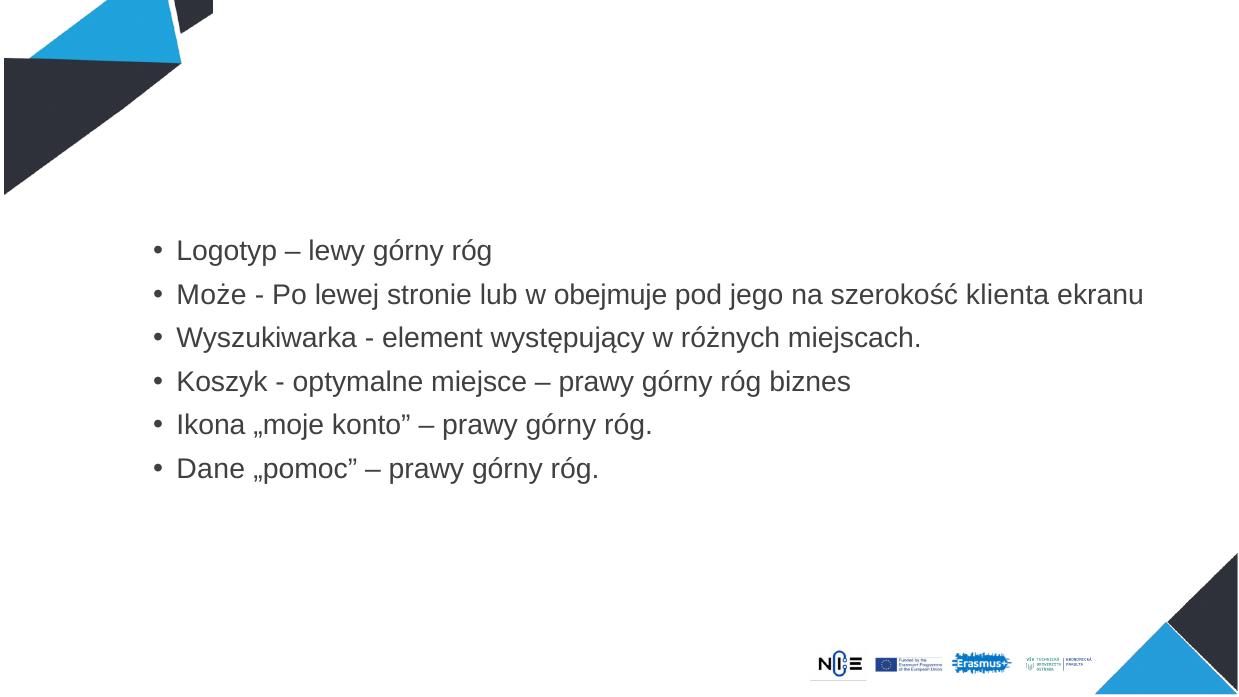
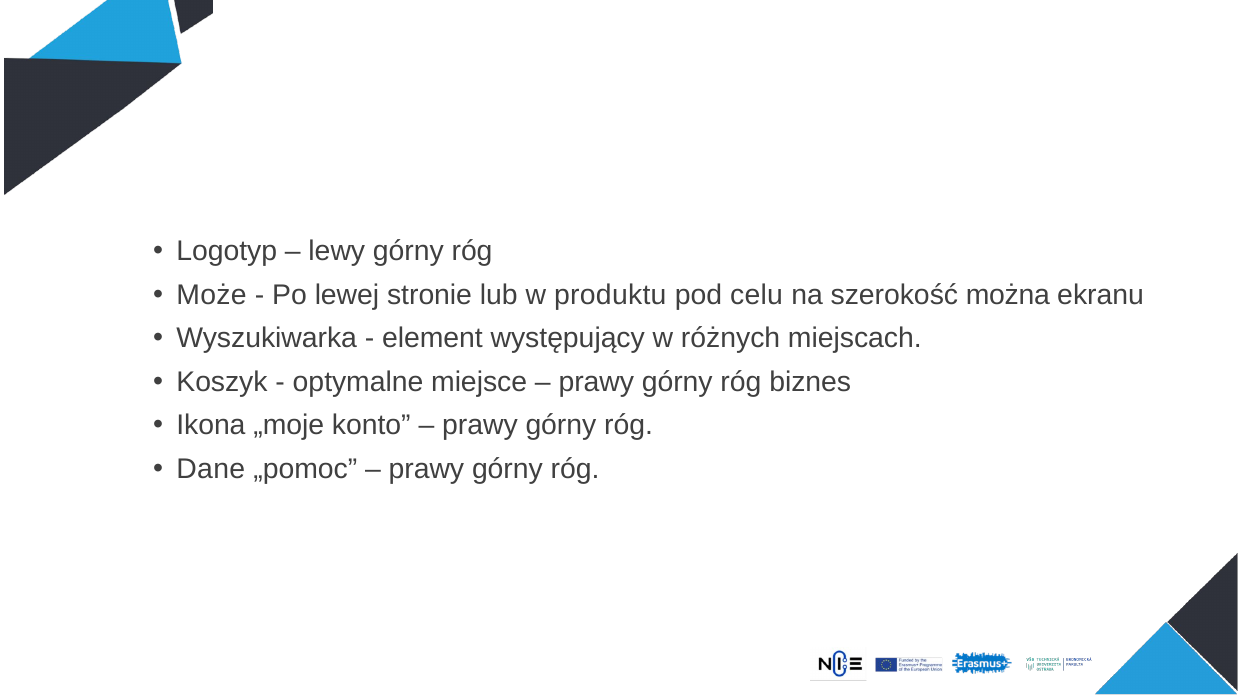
obejmuje: obejmuje -> produktu
jego: jego -> celu
klienta: klienta -> można
